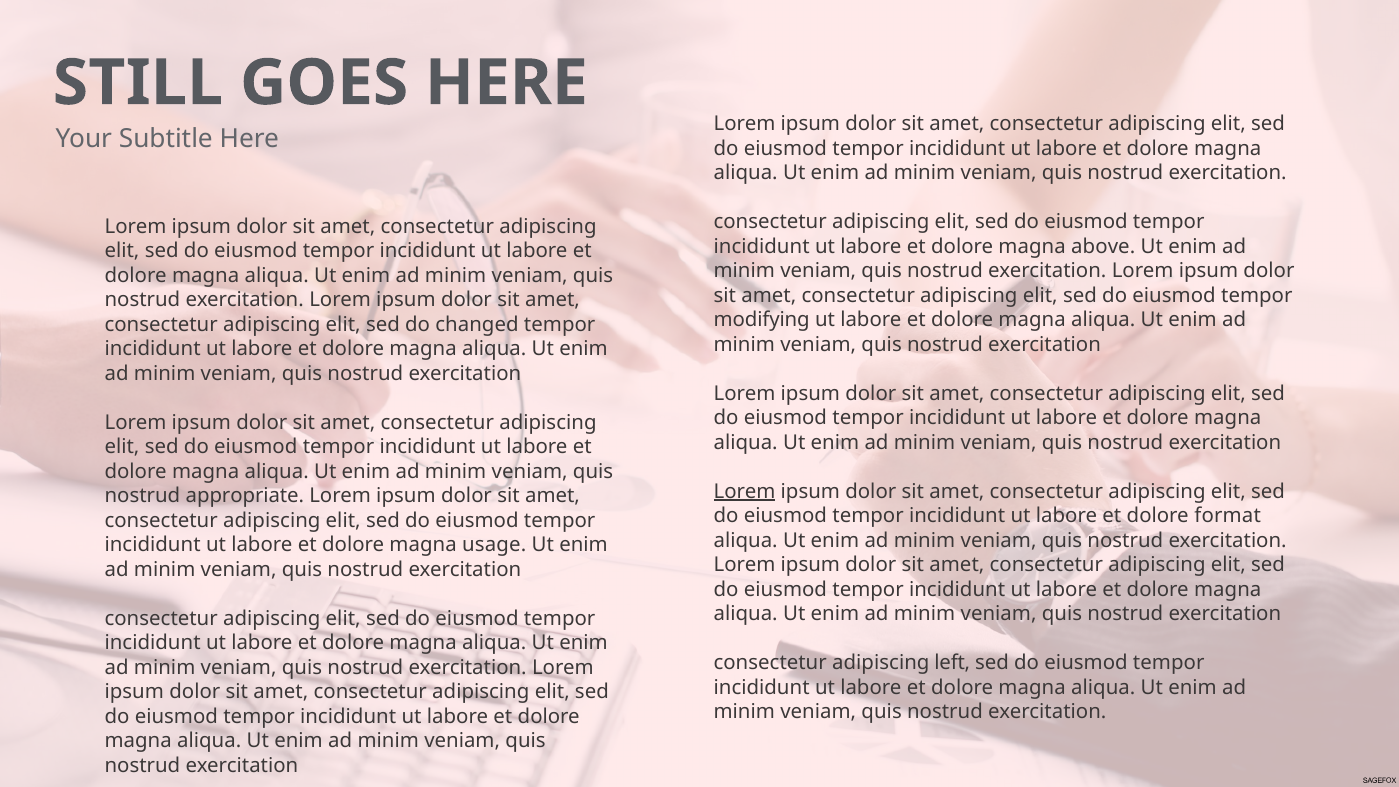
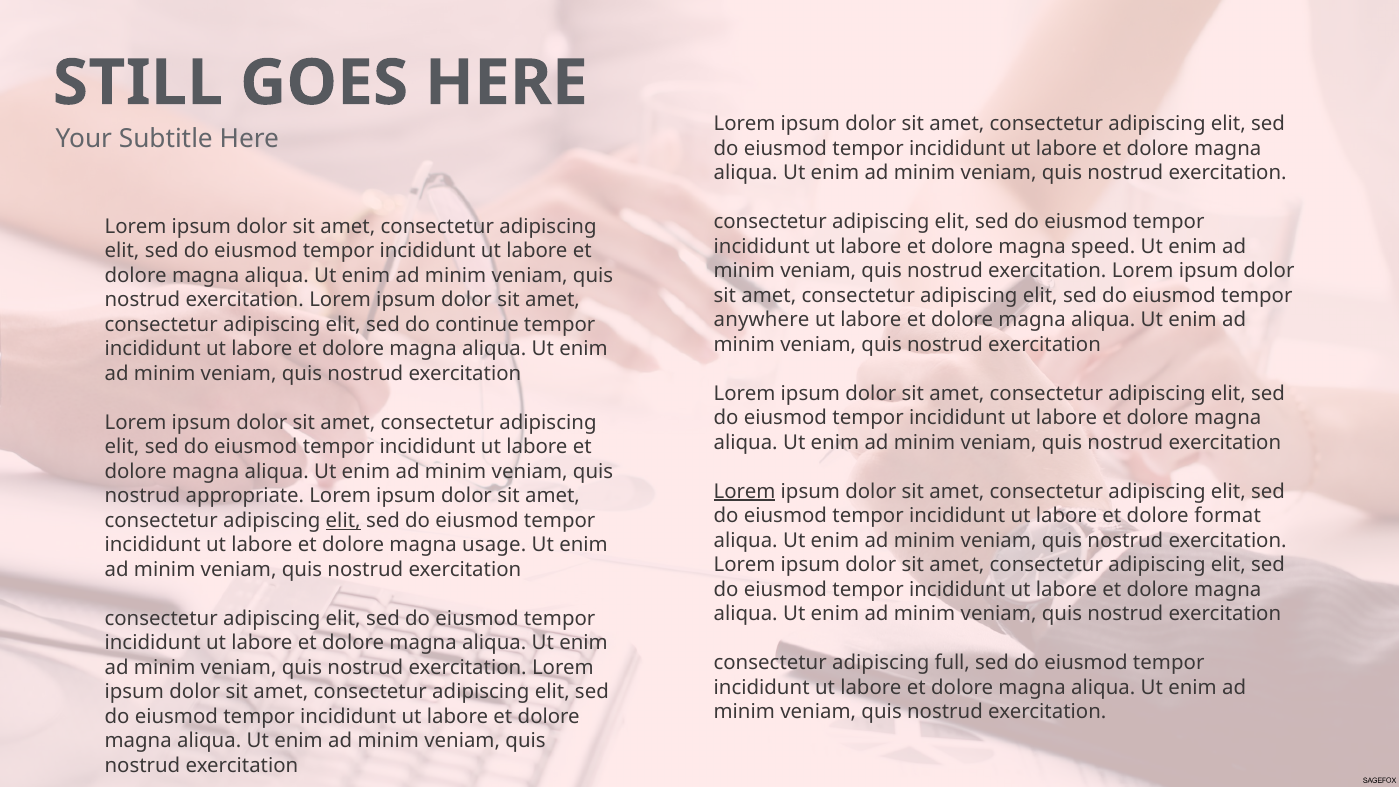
above: above -> speed
modifying: modifying -> anywhere
changed: changed -> continue
elit at (343, 520) underline: none -> present
left: left -> full
